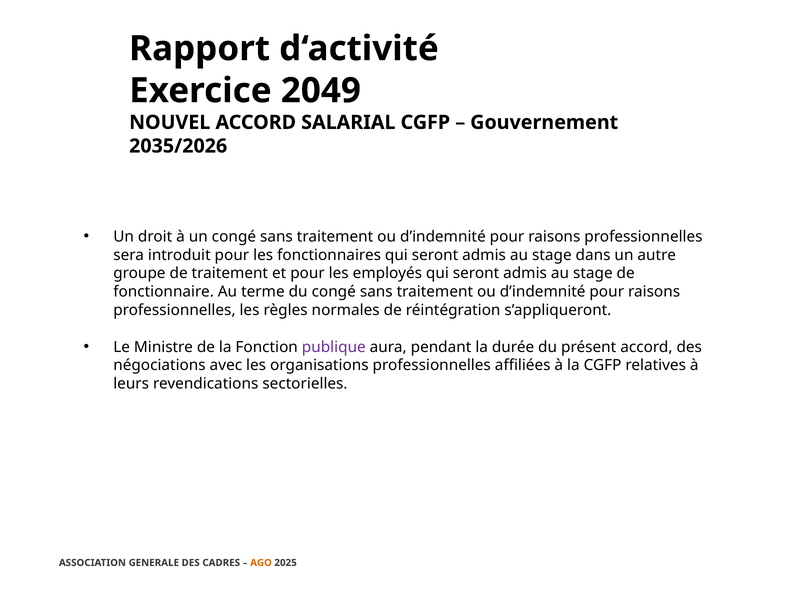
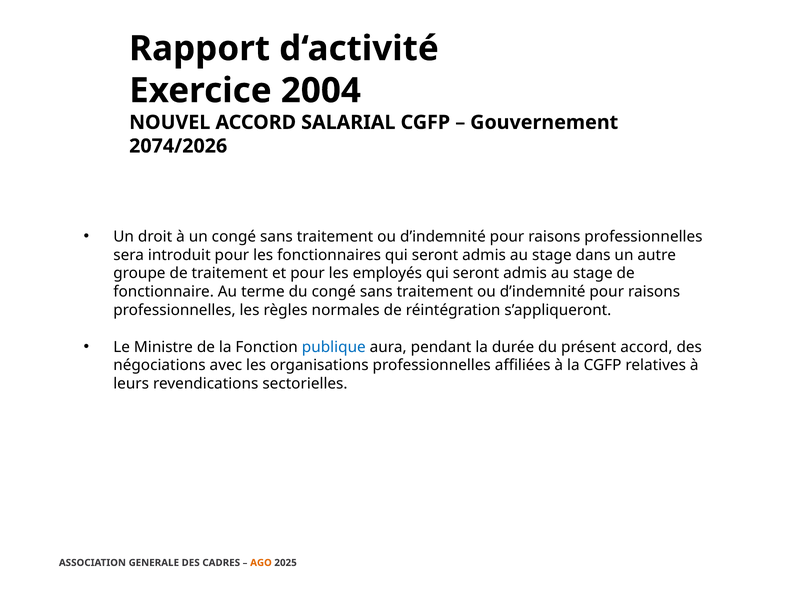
2049: 2049 -> 2004
2035/2026: 2035/2026 -> 2074/2026
publique colour: purple -> blue
